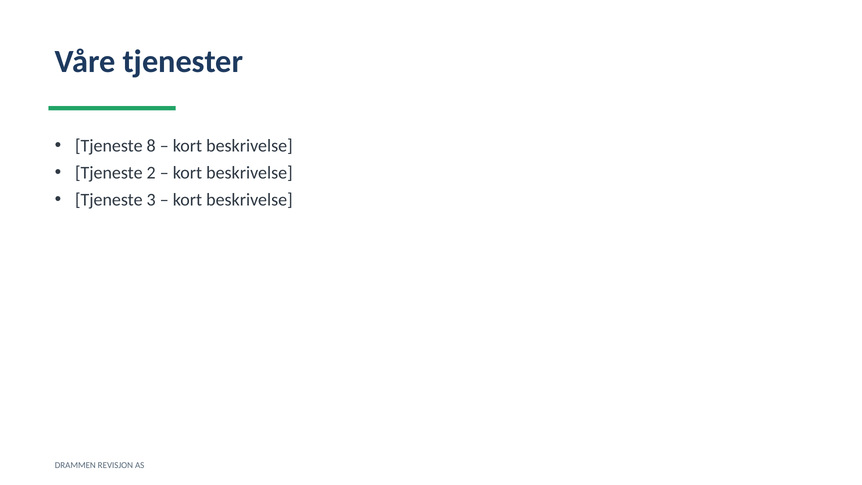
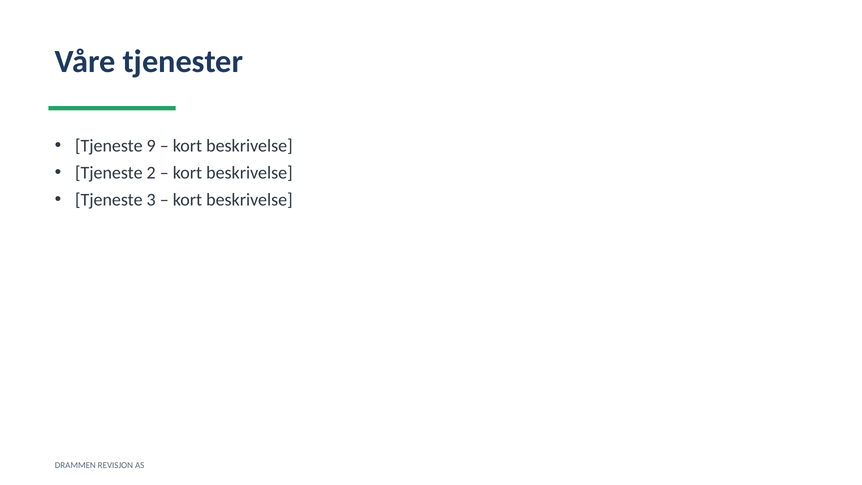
8: 8 -> 9
